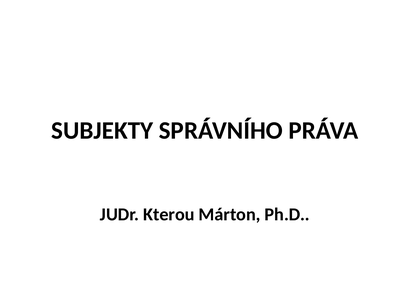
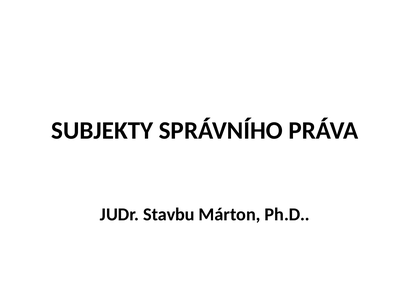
Kterou: Kterou -> Stavbu
